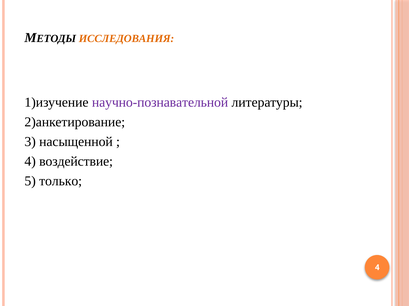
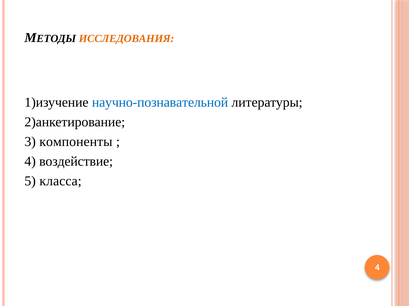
научно-познавательной colour: purple -> blue
насыщенной: насыщенной -> компоненты
только: только -> класса
